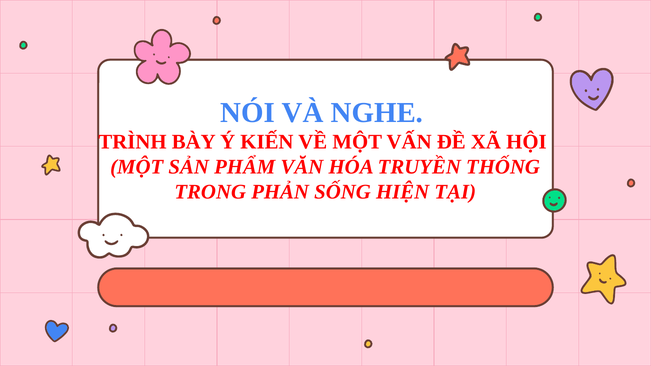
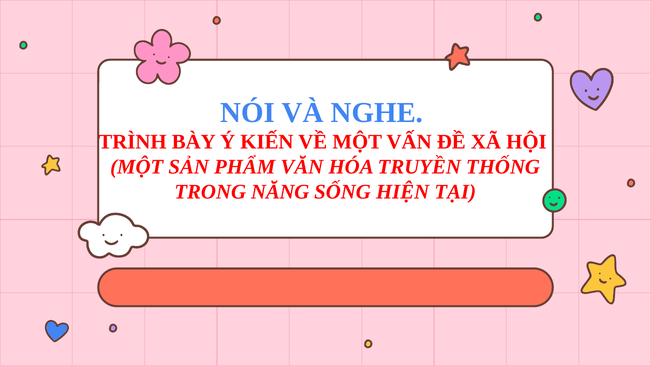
PHẢN: PHẢN -> NĂNG
